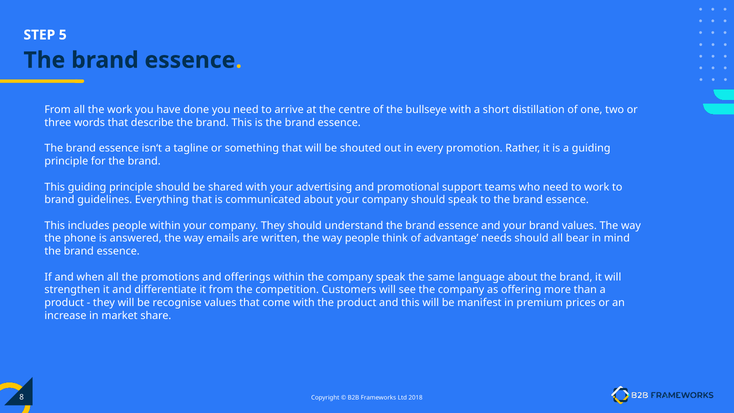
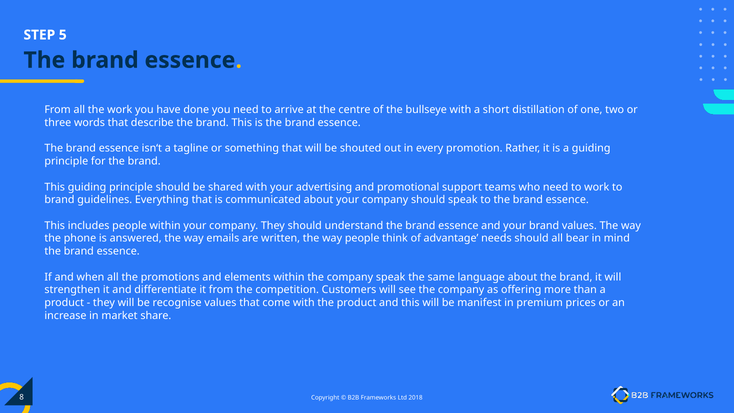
offerings: offerings -> elements
